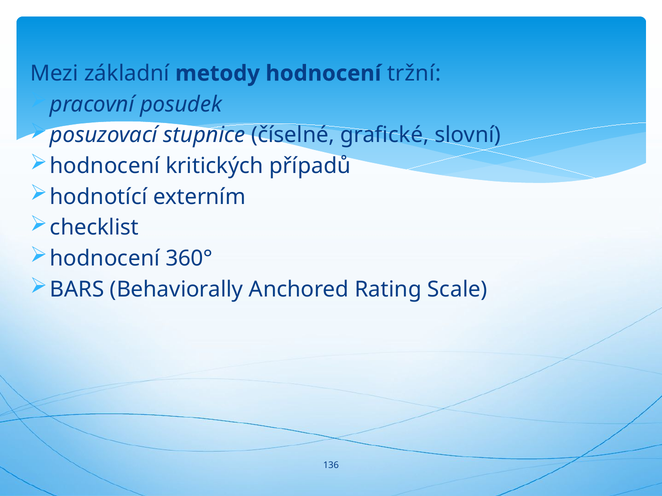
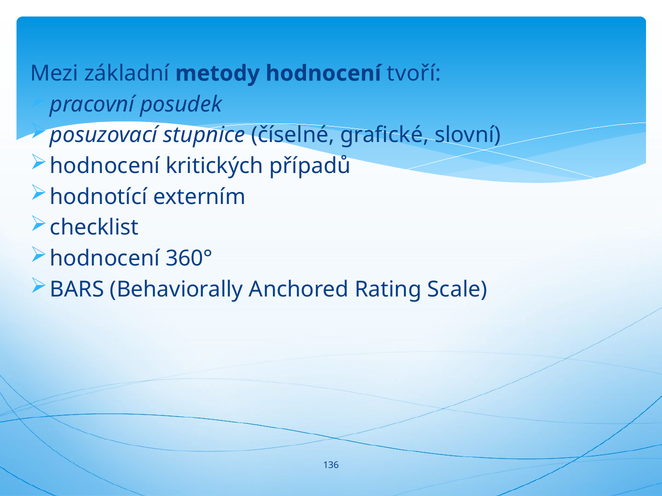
tržní: tržní -> tvoří
